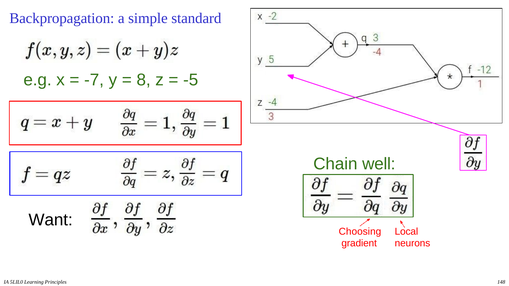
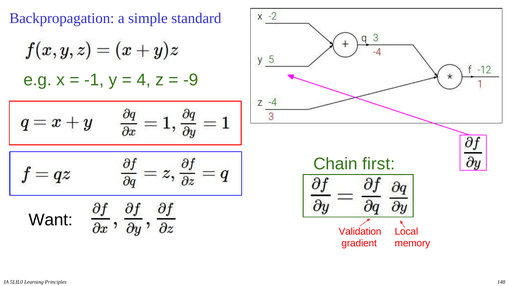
-7: -7 -> -1
8: 8 -> 4
-5: -5 -> -9
well: well -> first
Choosing: Choosing -> Validation
neurons: neurons -> memory
